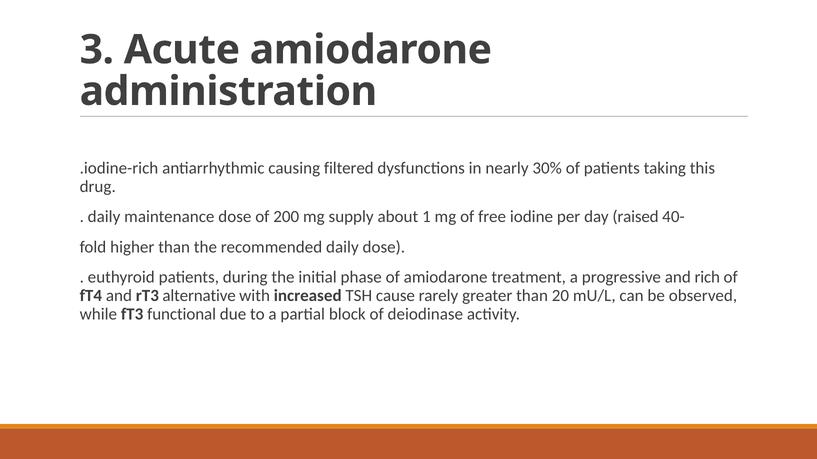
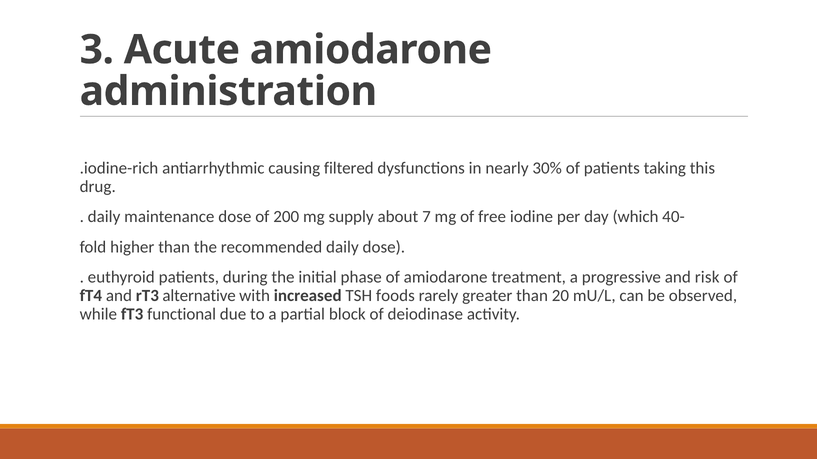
1: 1 -> 7
raised: raised -> which
rich: rich -> risk
cause: cause -> foods
